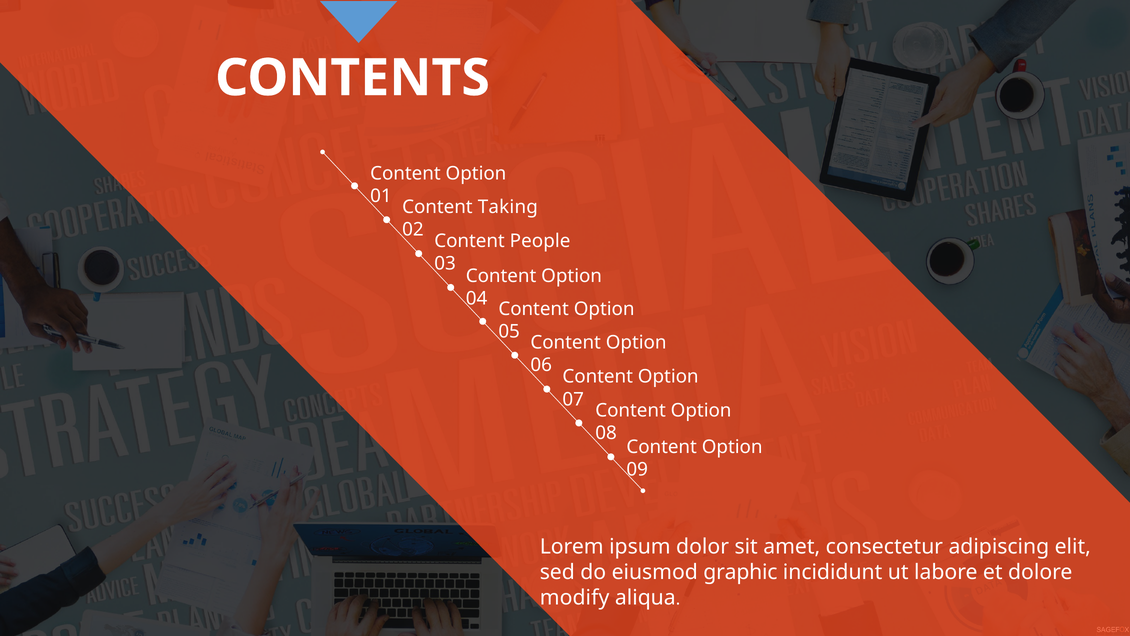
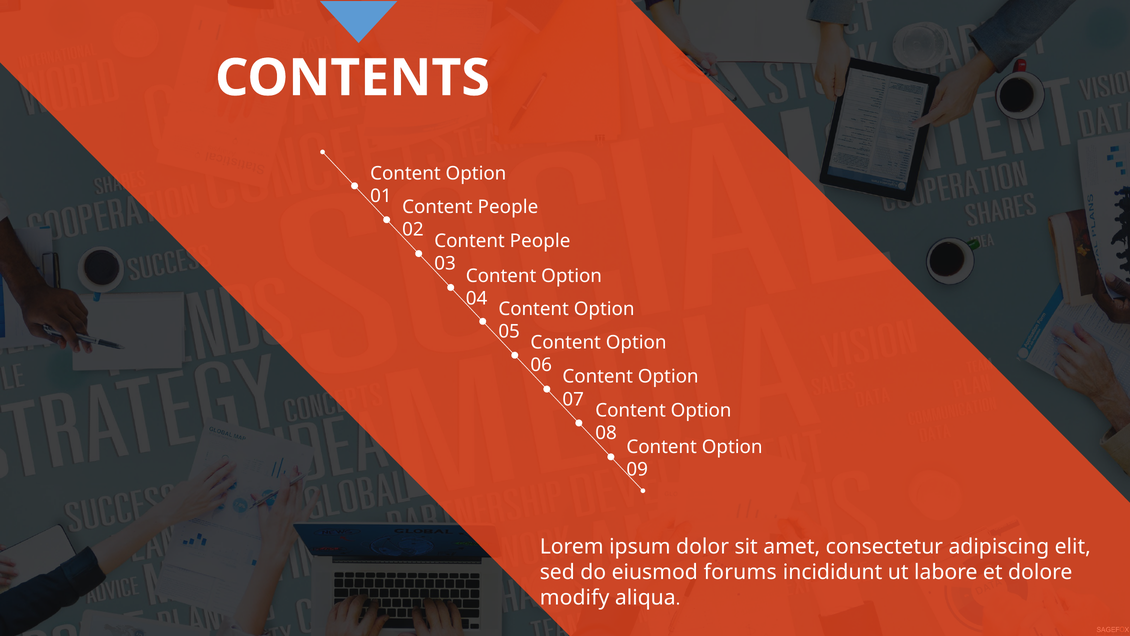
Taking at (508, 207): Taking -> People
graphic: graphic -> forums
